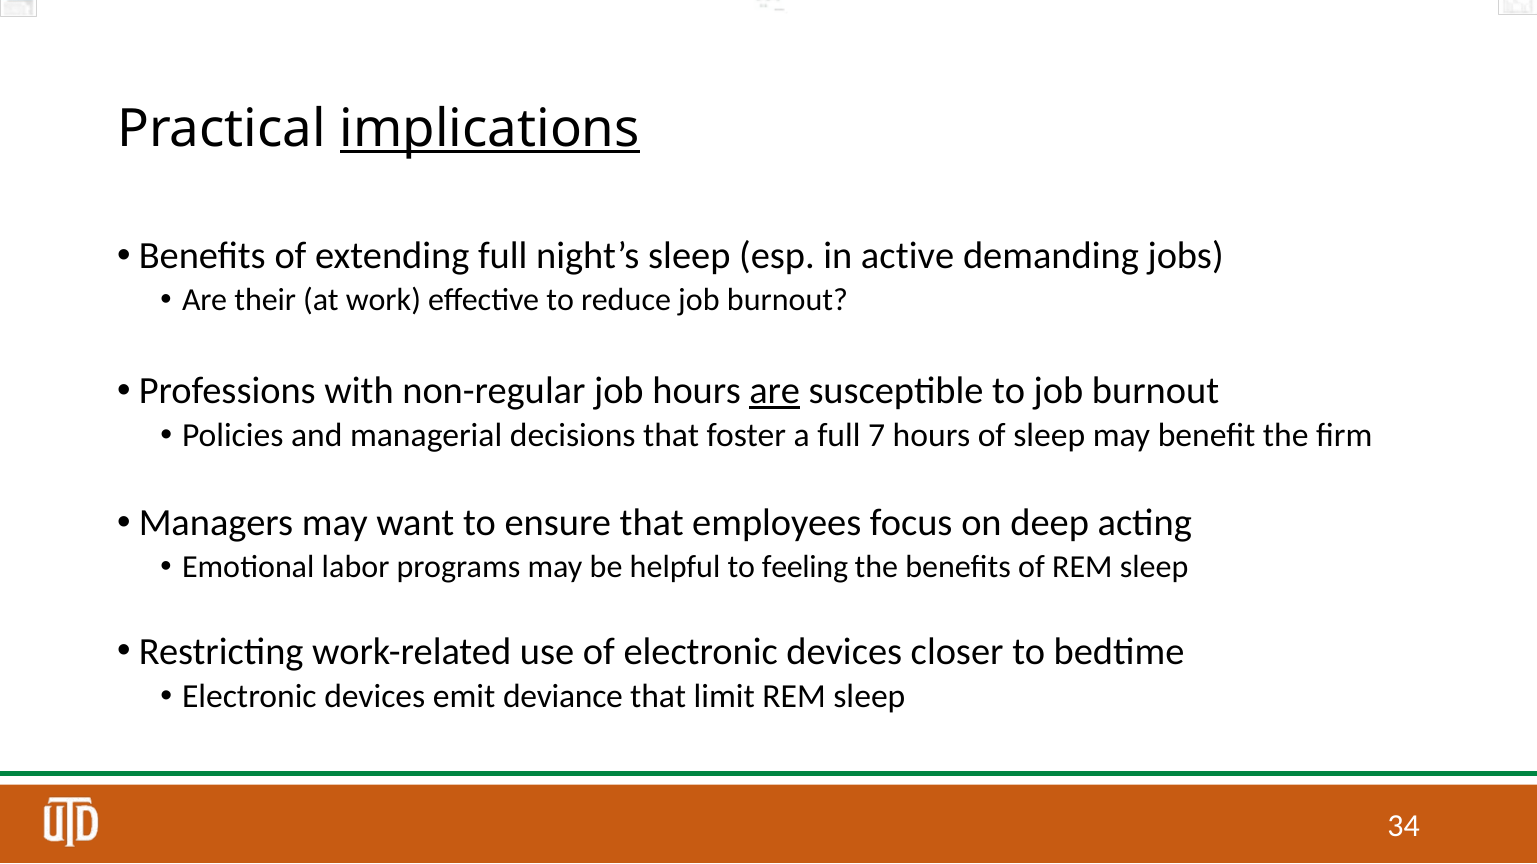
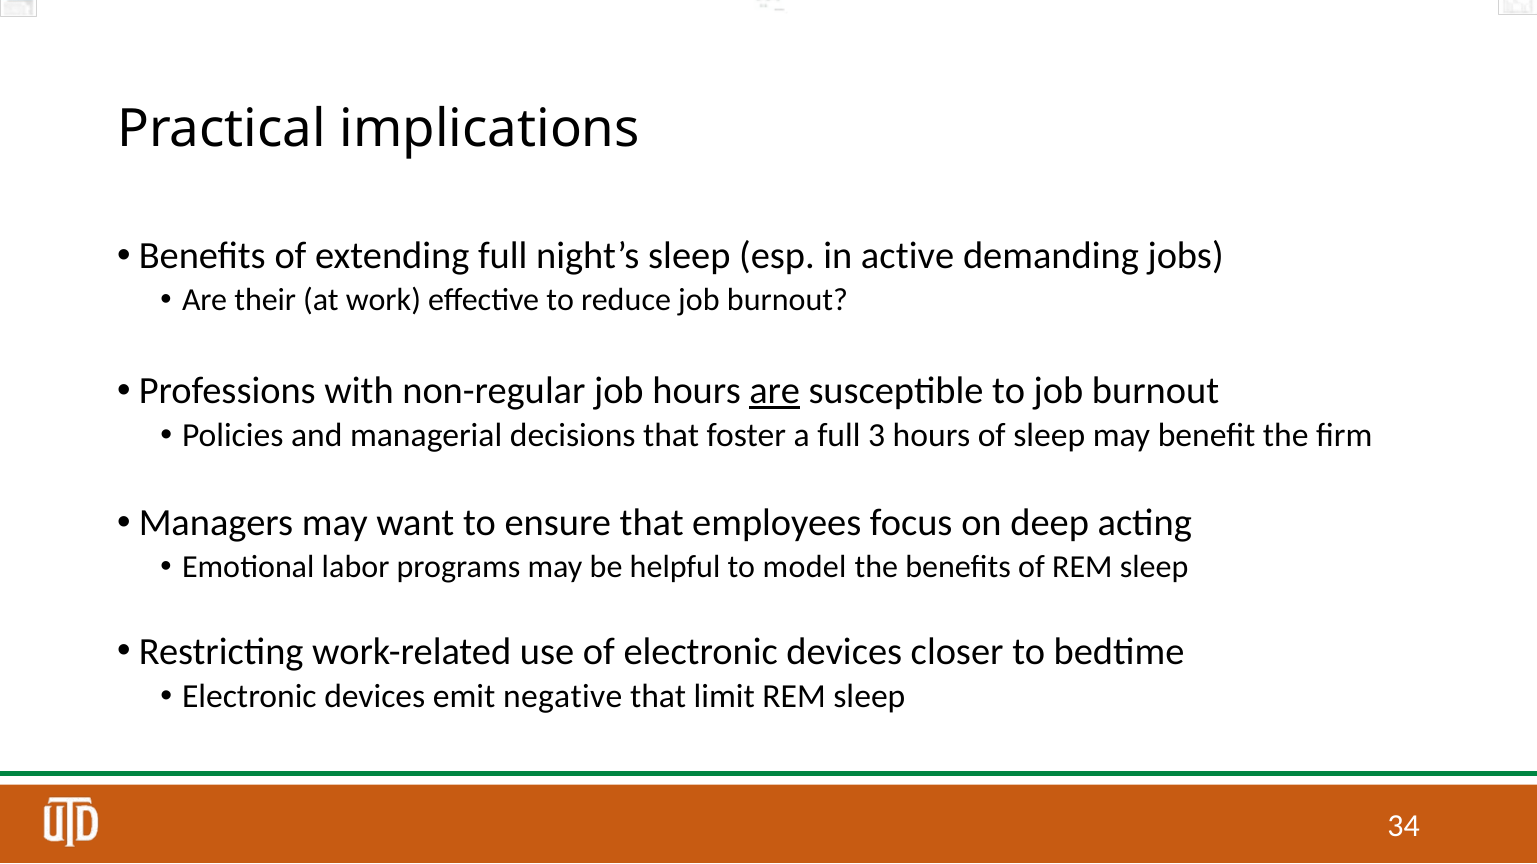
implications underline: present -> none
7: 7 -> 3
feeling: feeling -> model
deviance: deviance -> negative
